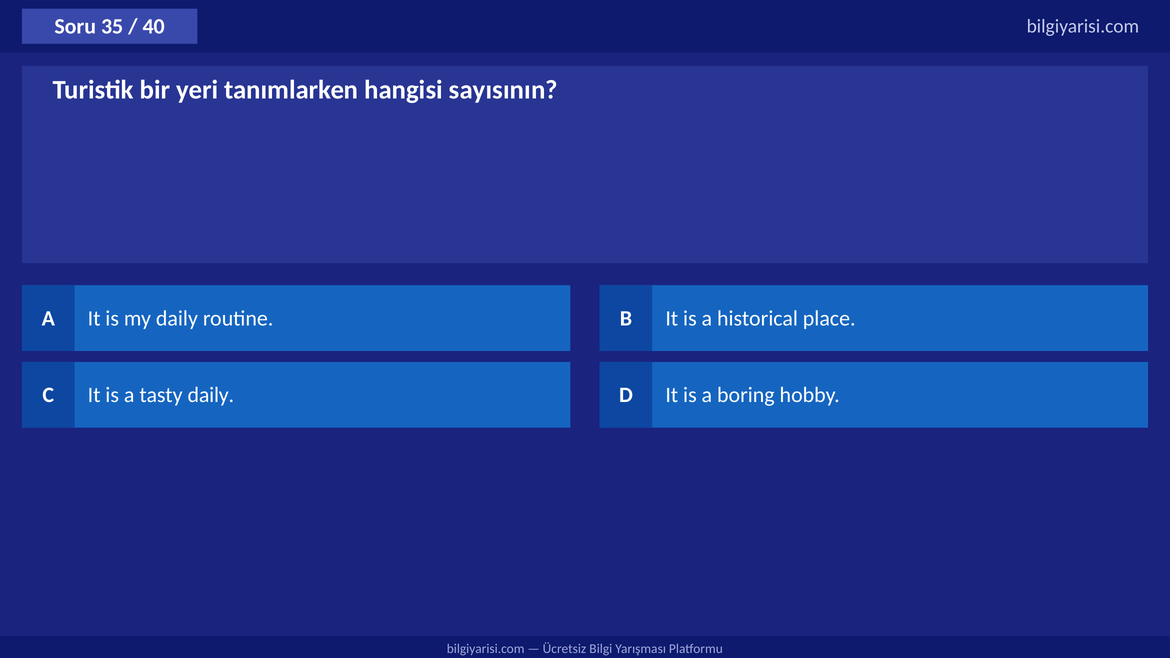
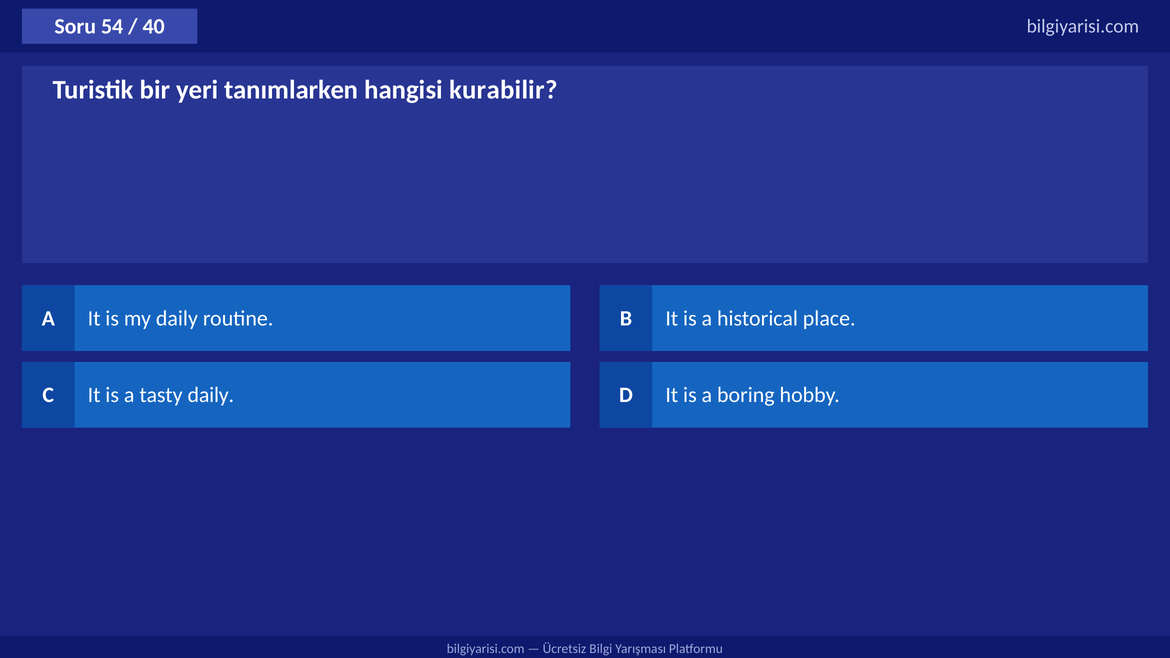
35: 35 -> 54
sayısının: sayısının -> kurabilir
